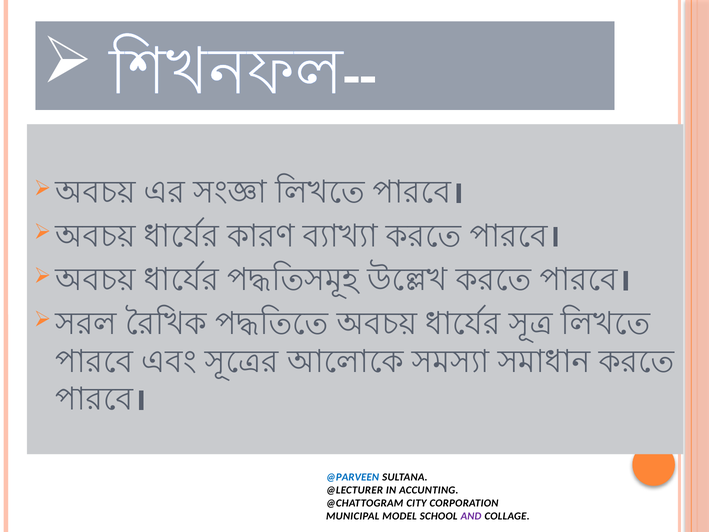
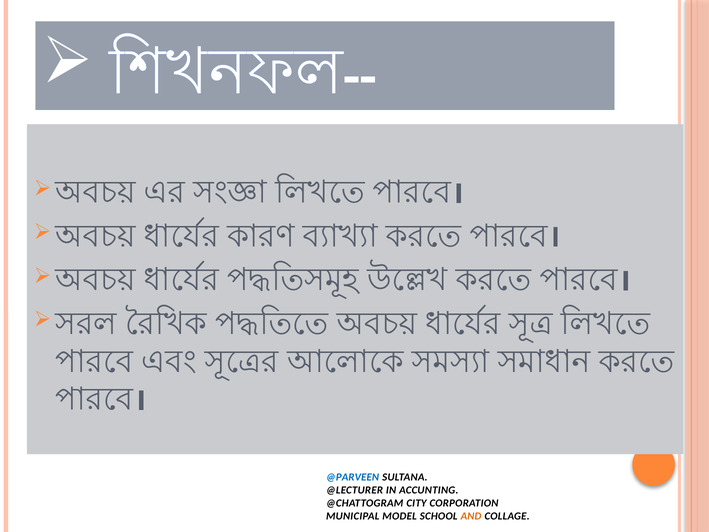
AND colour: purple -> orange
